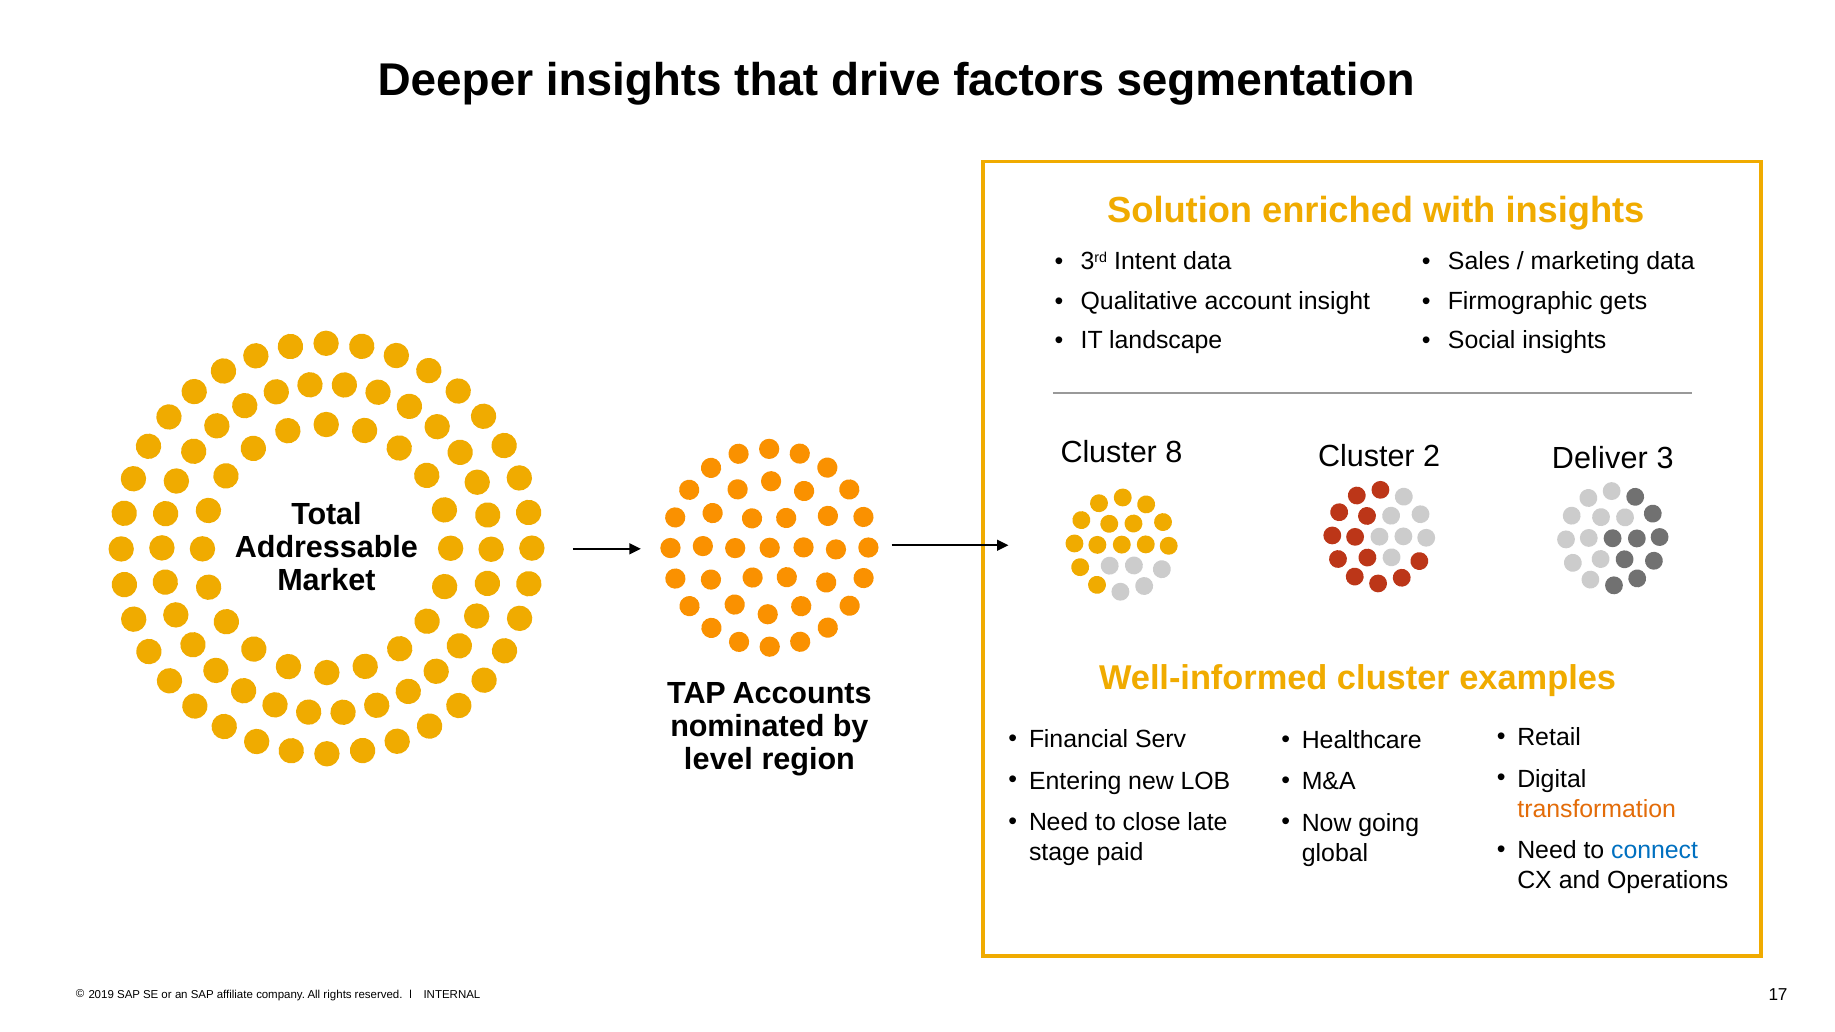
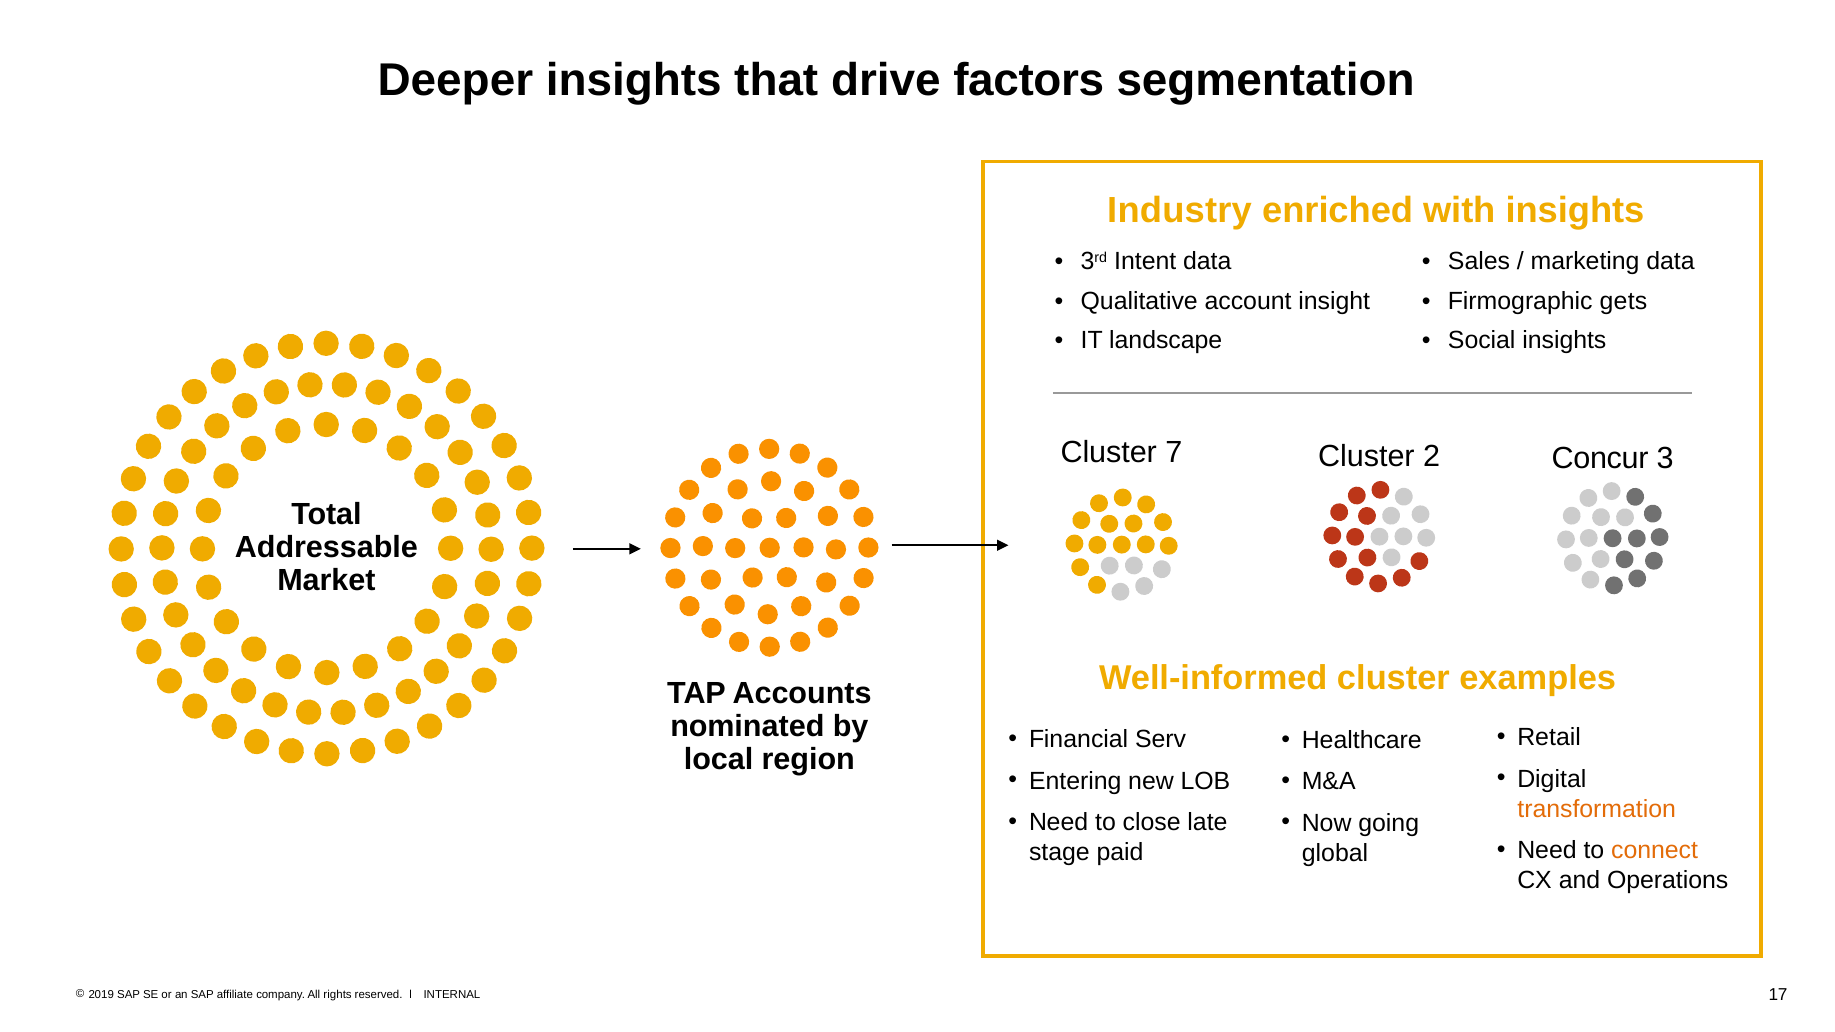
Solution: Solution -> Industry
8: 8 -> 7
Deliver: Deliver -> Concur
level: level -> local
connect colour: blue -> orange
